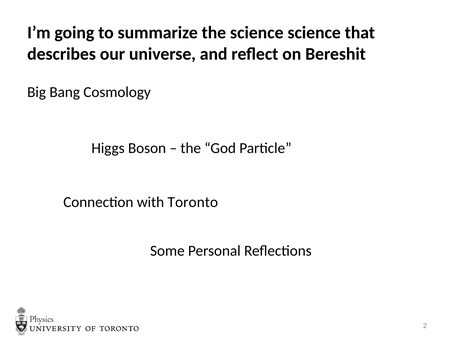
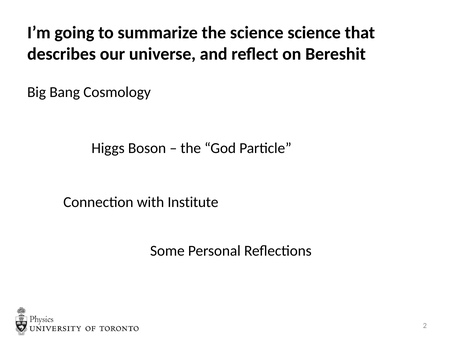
Toronto: Toronto -> Institute
